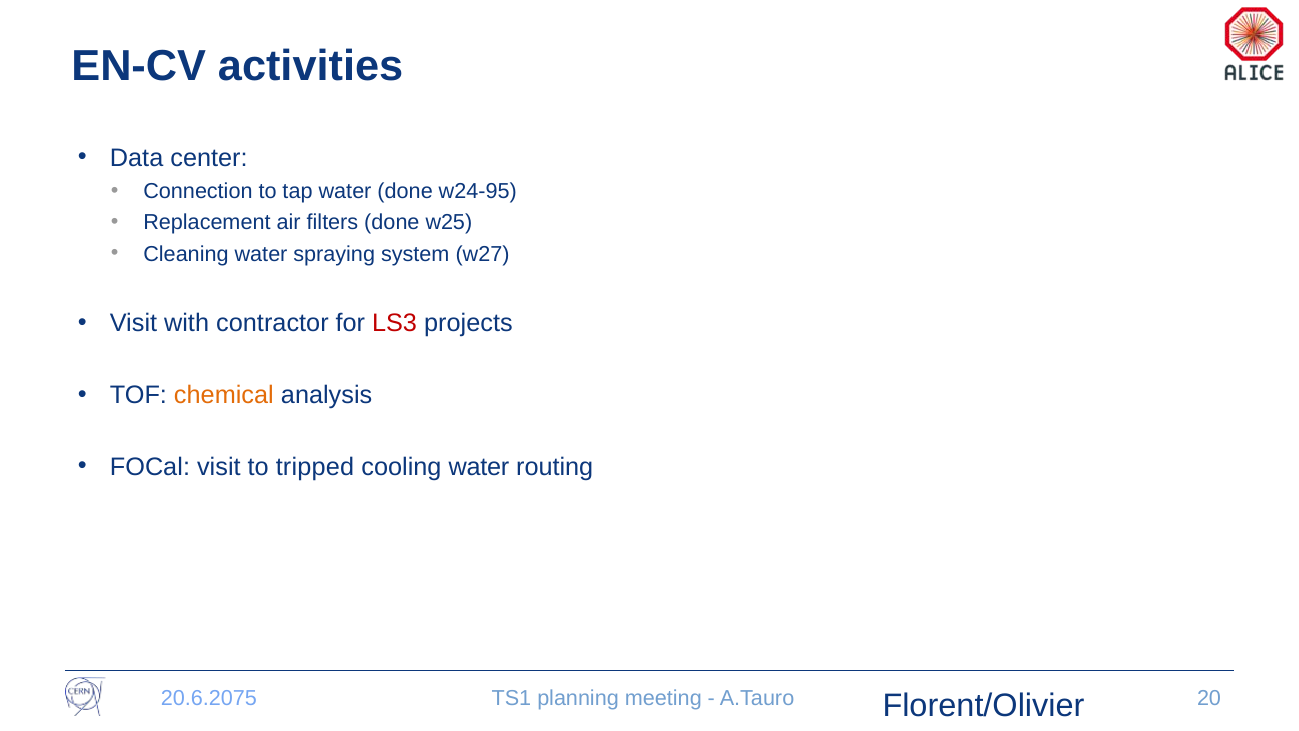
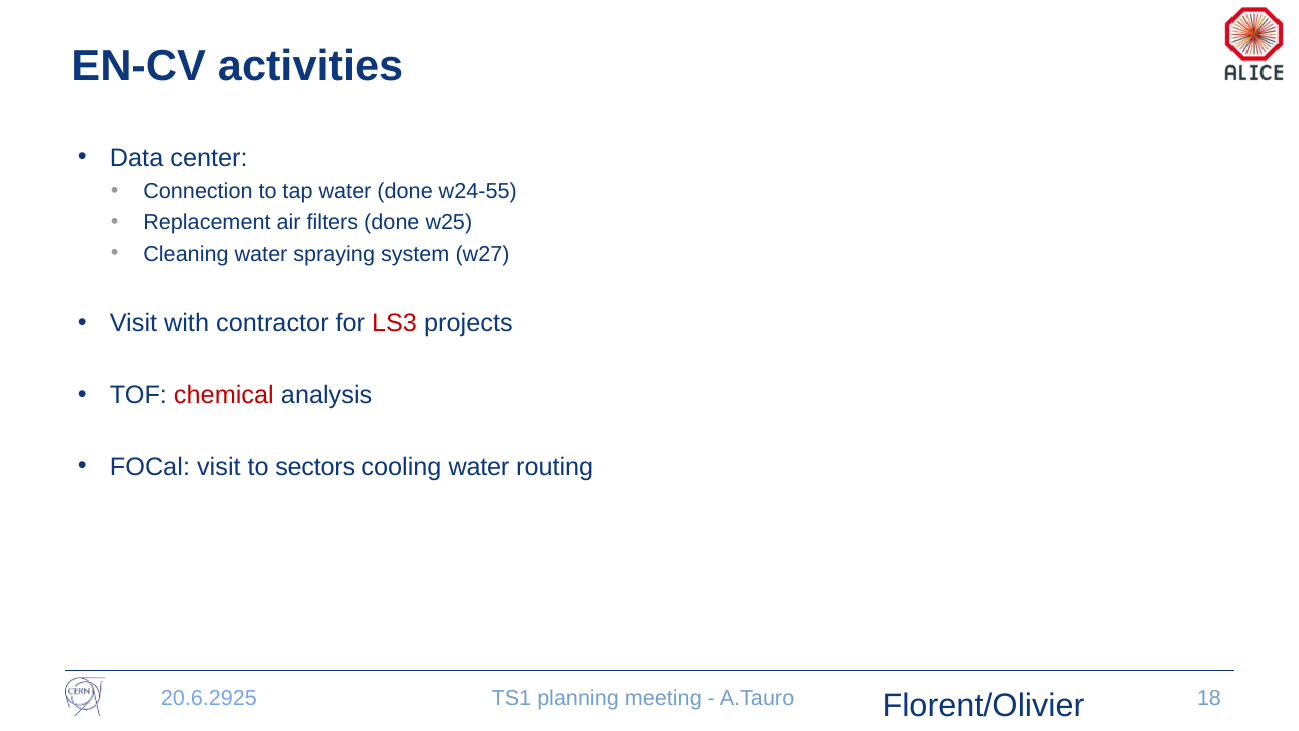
w24-95: w24-95 -> w24-55
chemical colour: orange -> red
tripped: tripped -> sectors
20.6.2075: 20.6.2075 -> 20.6.2925
20: 20 -> 18
